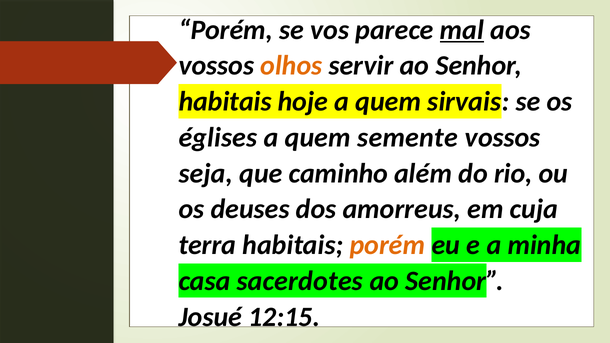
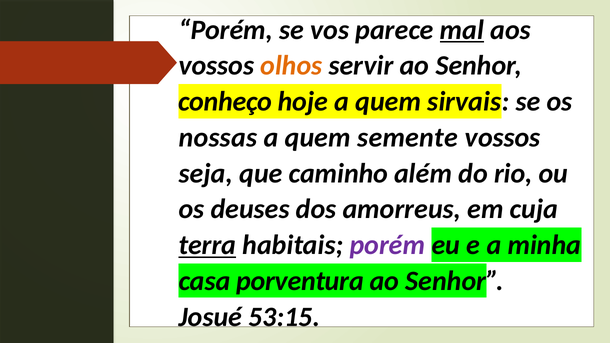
habitais at (225, 102): habitais -> conheço
églises: églises -> nossas
terra underline: none -> present
porém at (387, 245) colour: orange -> purple
sacerdotes: sacerdotes -> porventura
12:15: 12:15 -> 53:15
